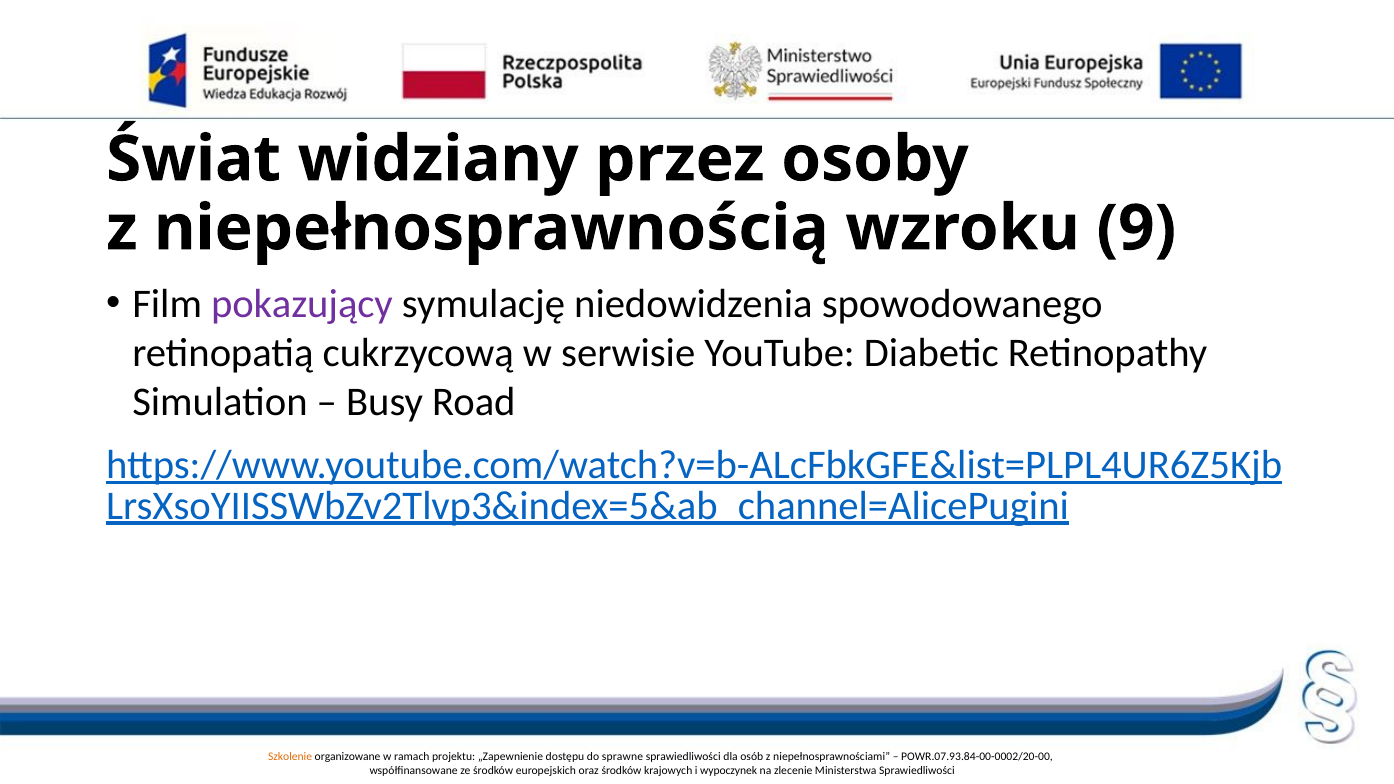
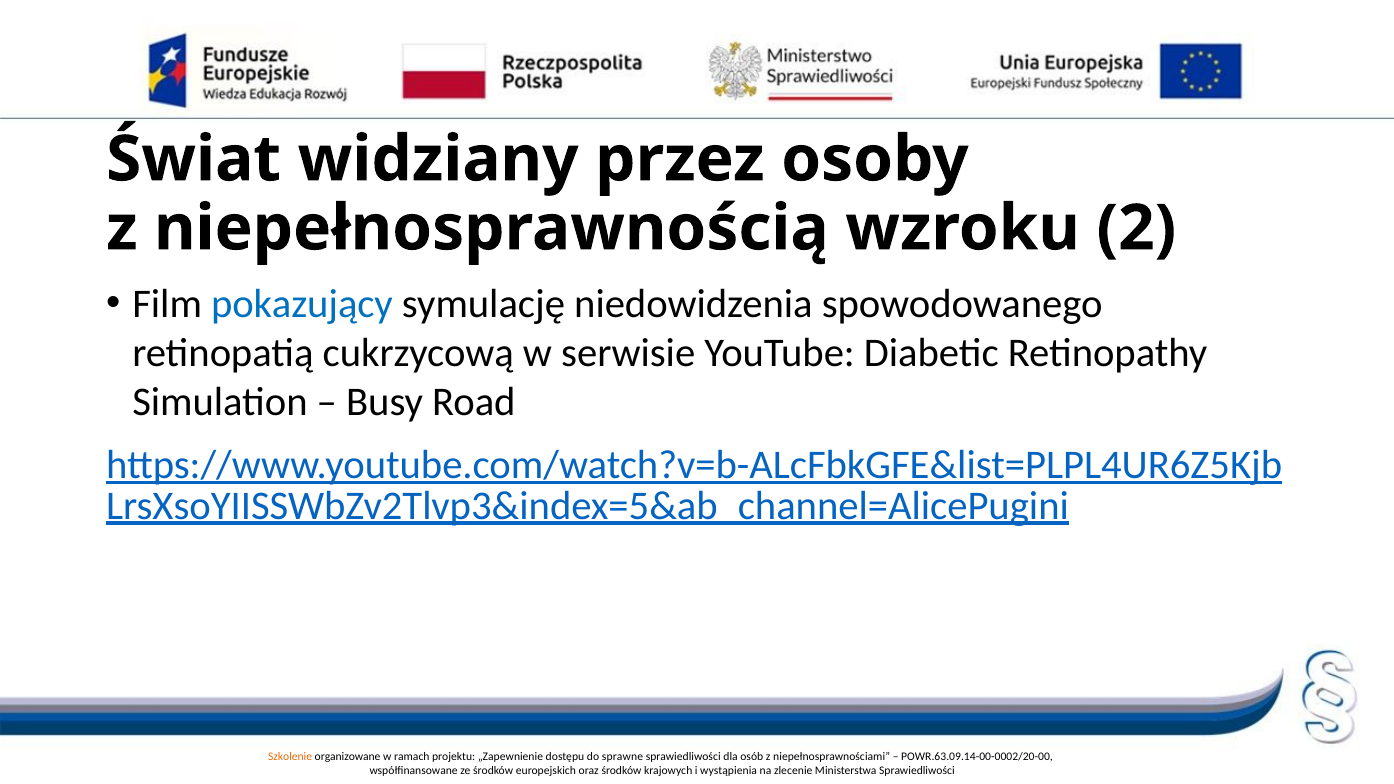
9: 9 -> 2
pokazujący colour: purple -> blue
POWR.07.93.84-00-0002/20-00: POWR.07.93.84-00-0002/20-00 -> POWR.63.09.14-00-0002/20-00
wypoczynek: wypoczynek -> wystąpienia
